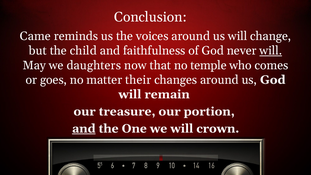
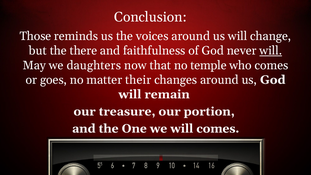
Came: Came -> Those
child: child -> there
and at (84, 129) underline: present -> none
will crown: crown -> comes
